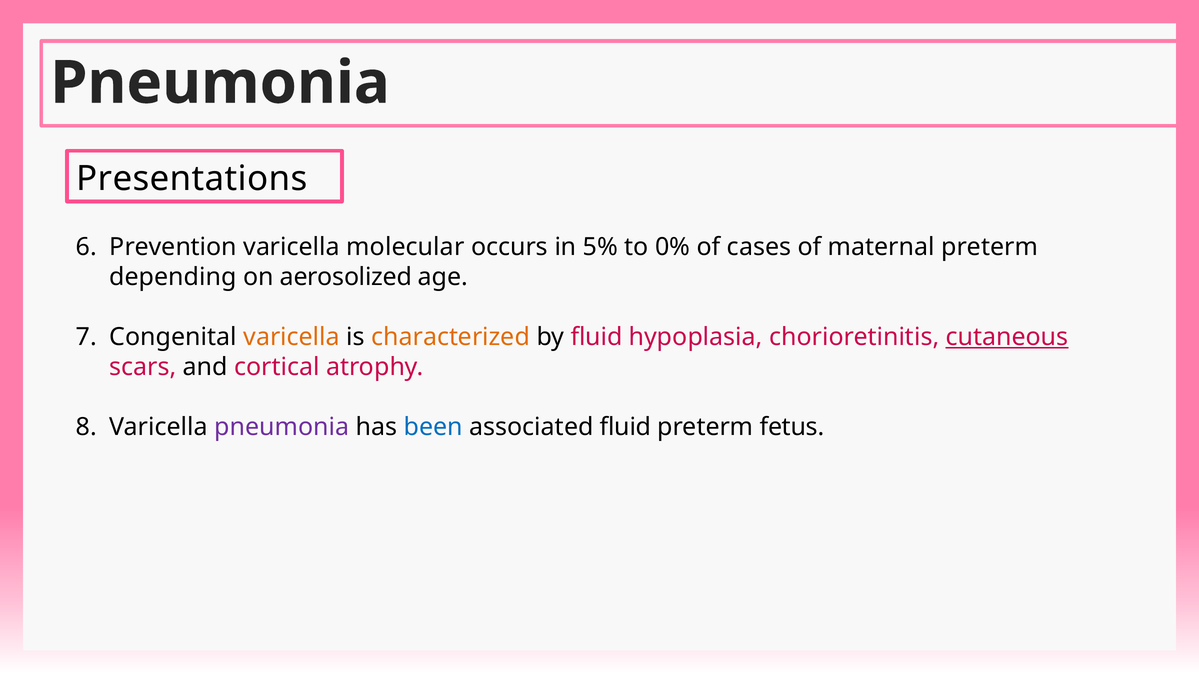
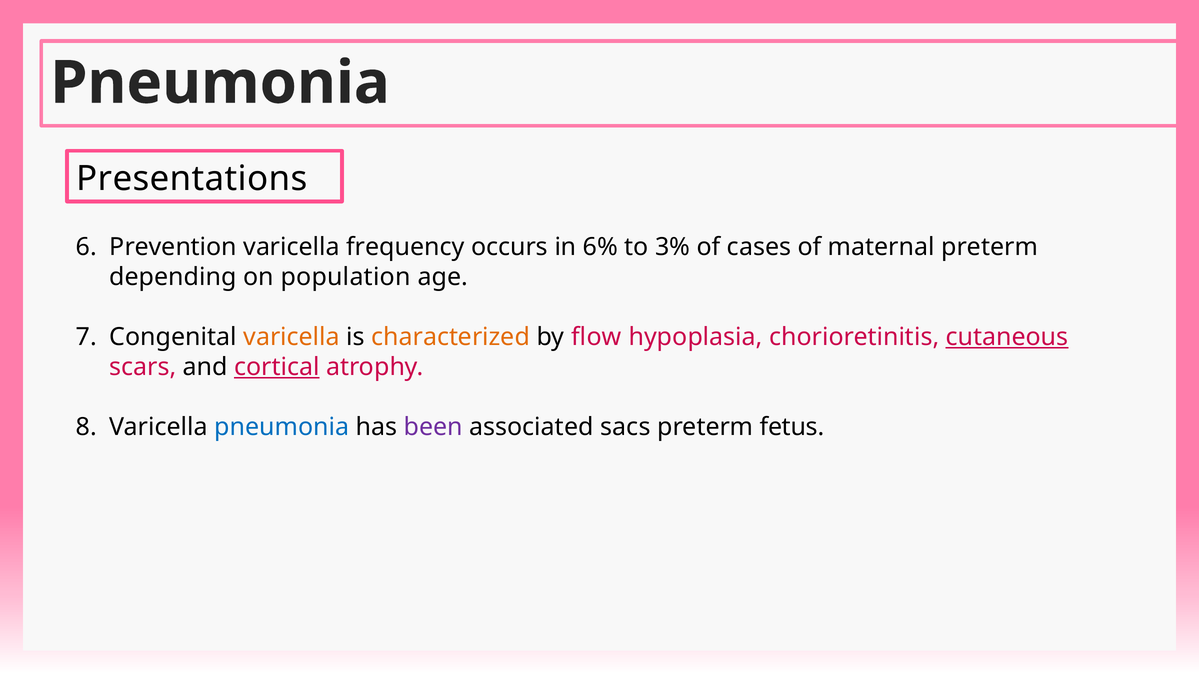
molecular: molecular -> frequency
5%: 5% -> 6%
0%: 0% -> 3%
aerosolized: aerosolized -> population
by fluid: fluid -> flow
cortical underline: none -> present
pneumonia at (282, 427) colour: purple -> blue
been colour: blue -> purple
associated fluid: fluid -> sacs
